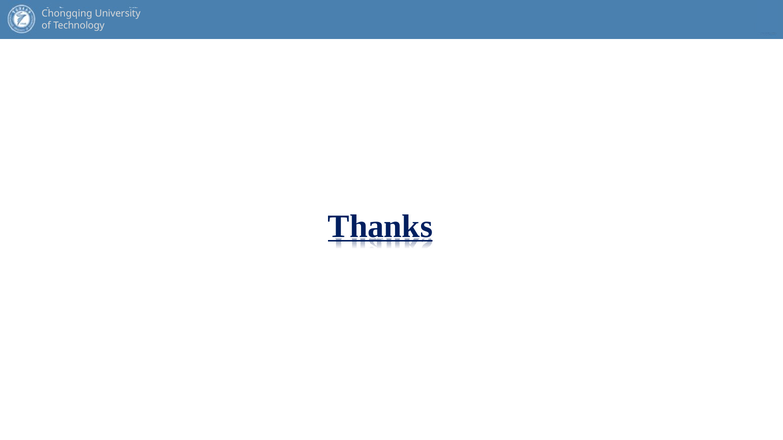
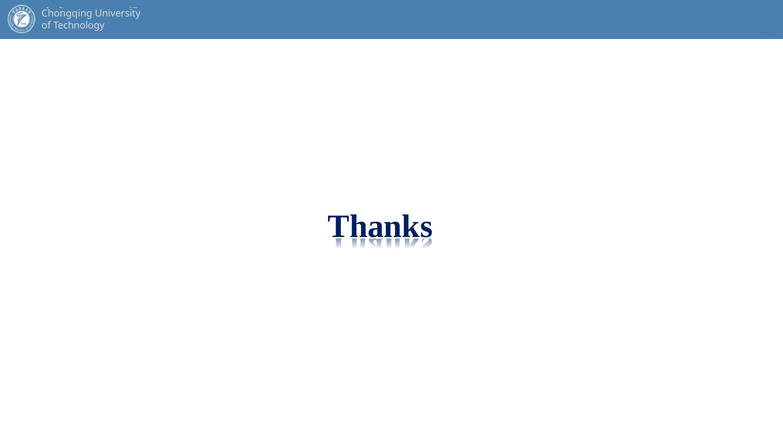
Thanks underline: present -> none
